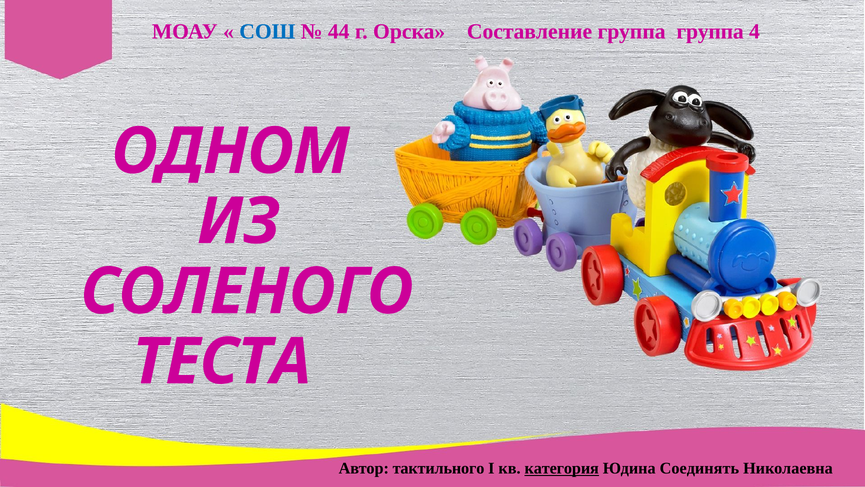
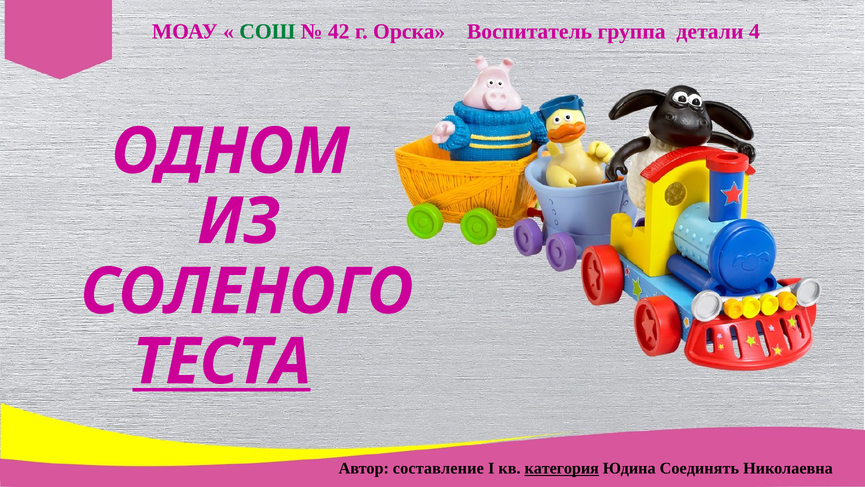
СОШ colour: blue -> green
44: 44 -> 42
Составление: Составление -> Воспитатель
группа группа: группа -> детали
ТЕСТА underline: none -> present
тактильного: тактильного -> составление
